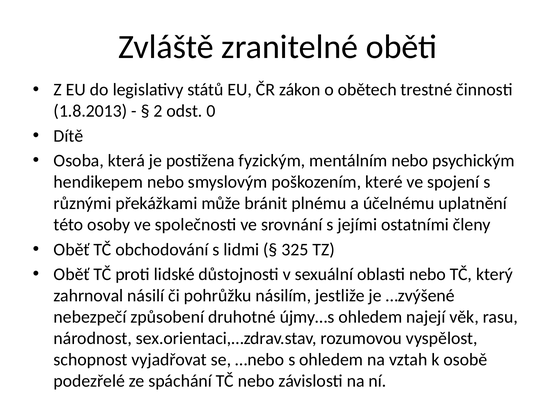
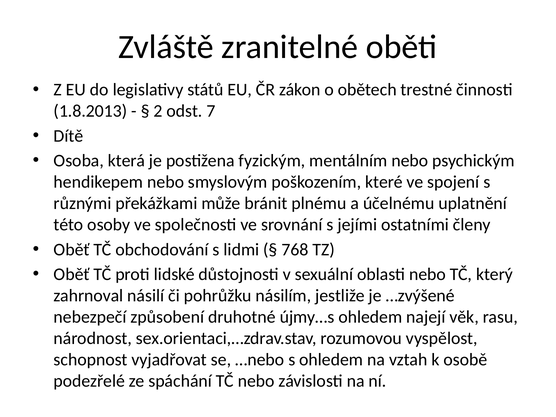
0: 0 -> 7
325: 325 -> 768
